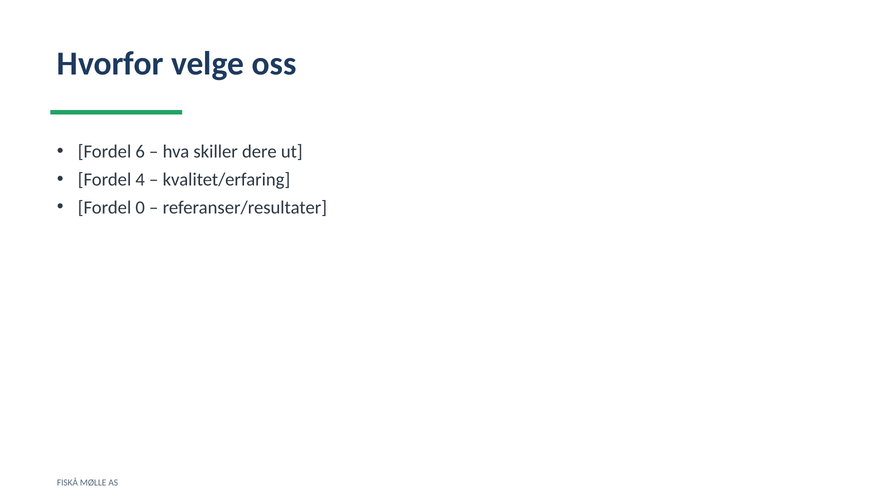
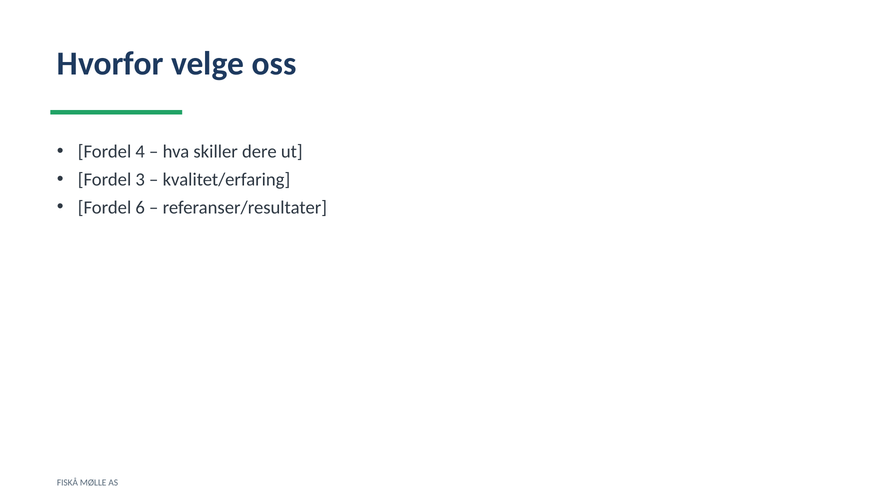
6: 6 -> 4
4: 4 -> 3
0: 0 -> 6
